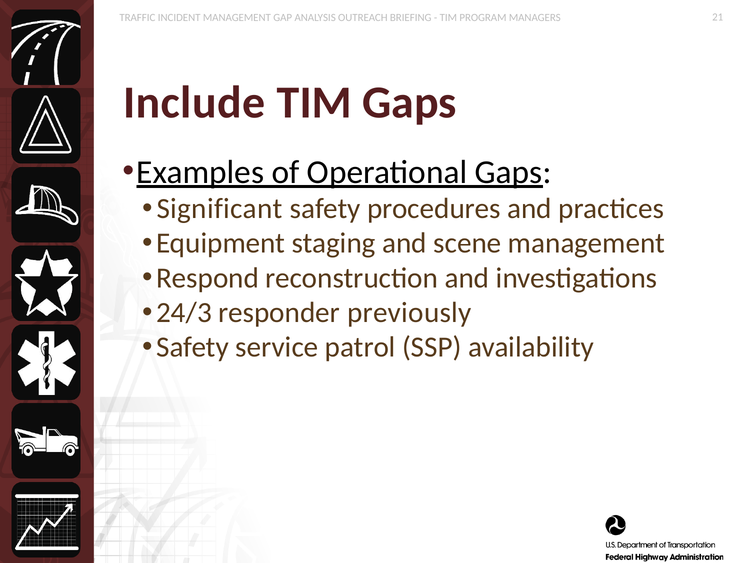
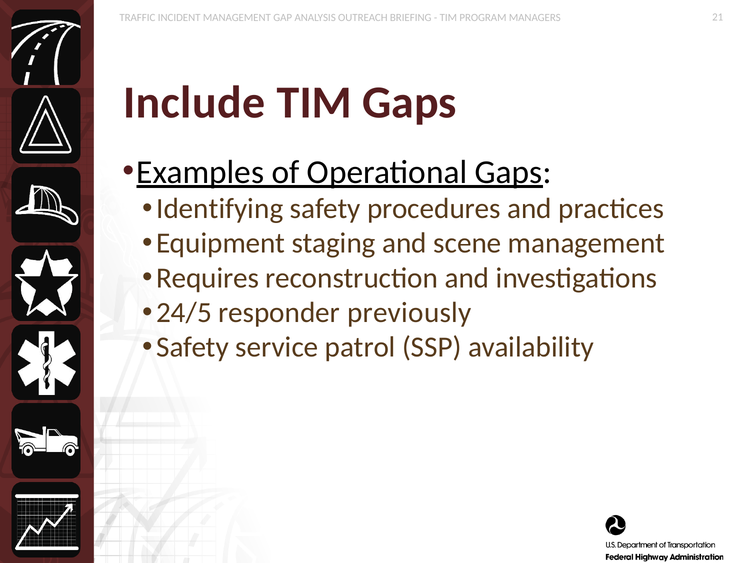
Significant: Significant -> Identifying
Respond: Respond -> Requires
24/3: 24/3 -> 24/5
